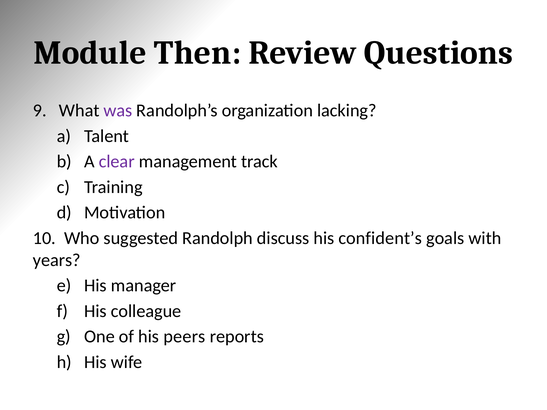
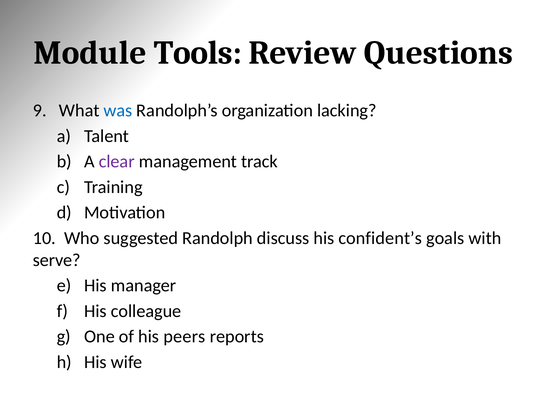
Then: Then -> Tools
was colour: purple -> blue
years: years -> serve
